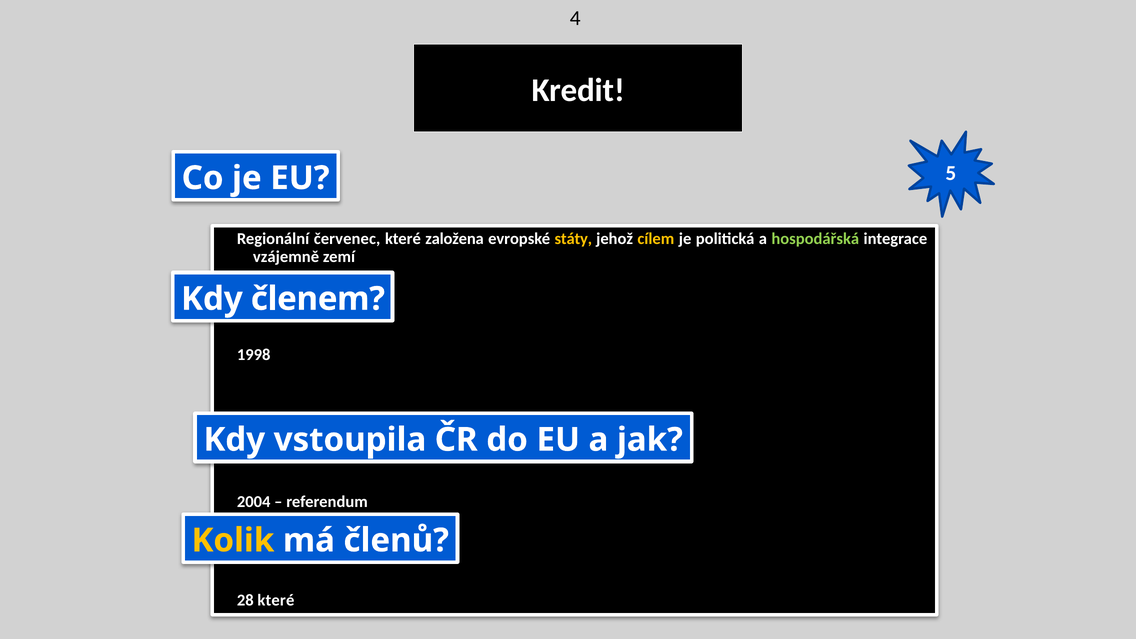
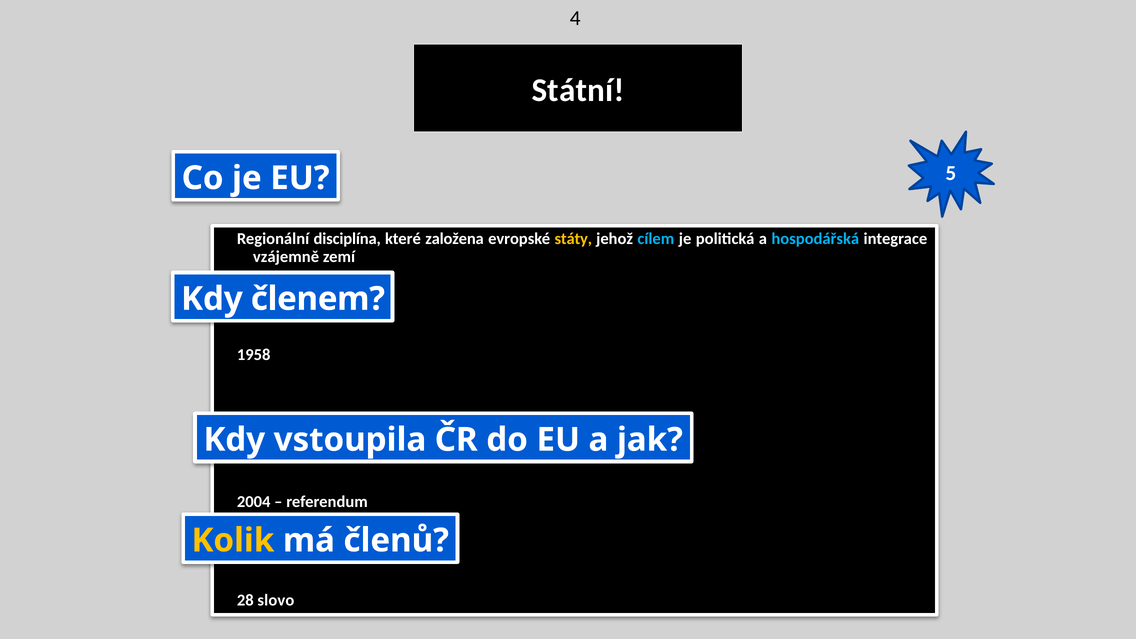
Kredit: Kredit -> Státní
červenec: červenec -> disciplína
cílem colour: yellow -> light blue
hospodářská colour: light green -> light blue
1998: 1998 -> 1958
28 které: které -> slovo
